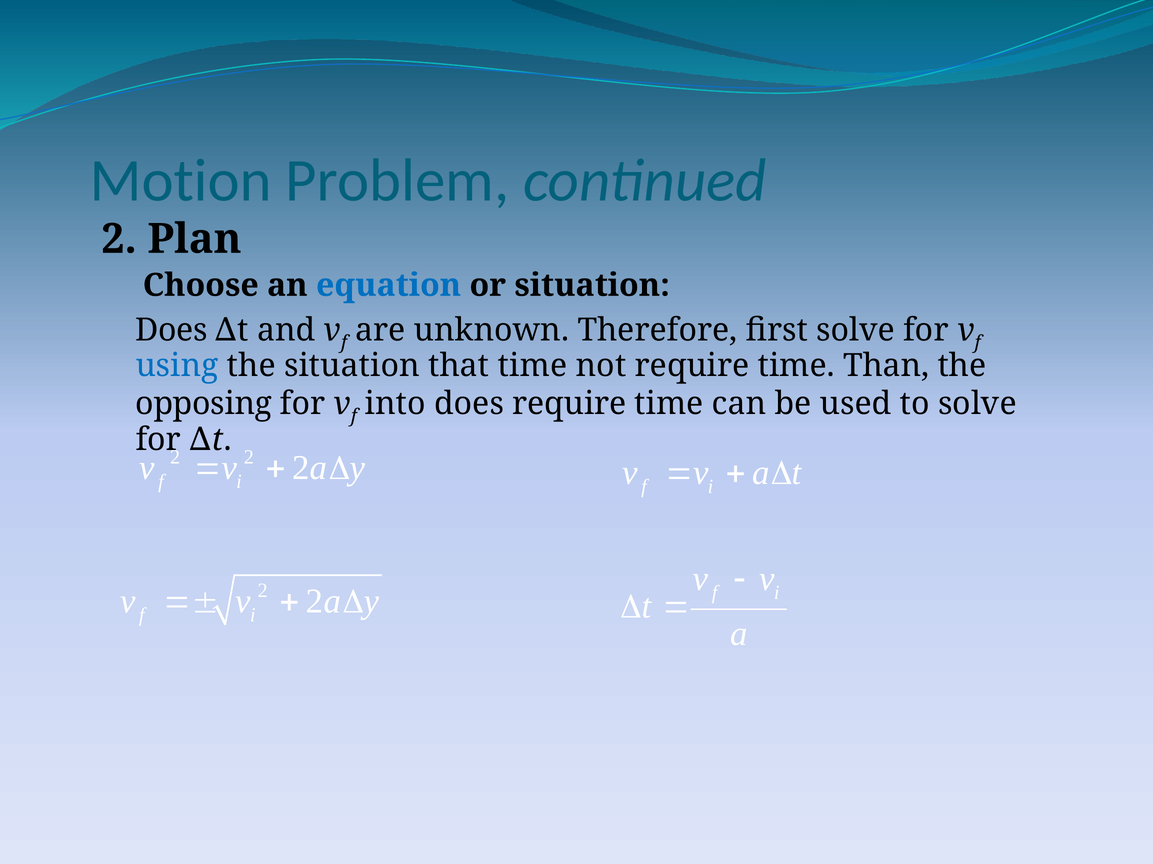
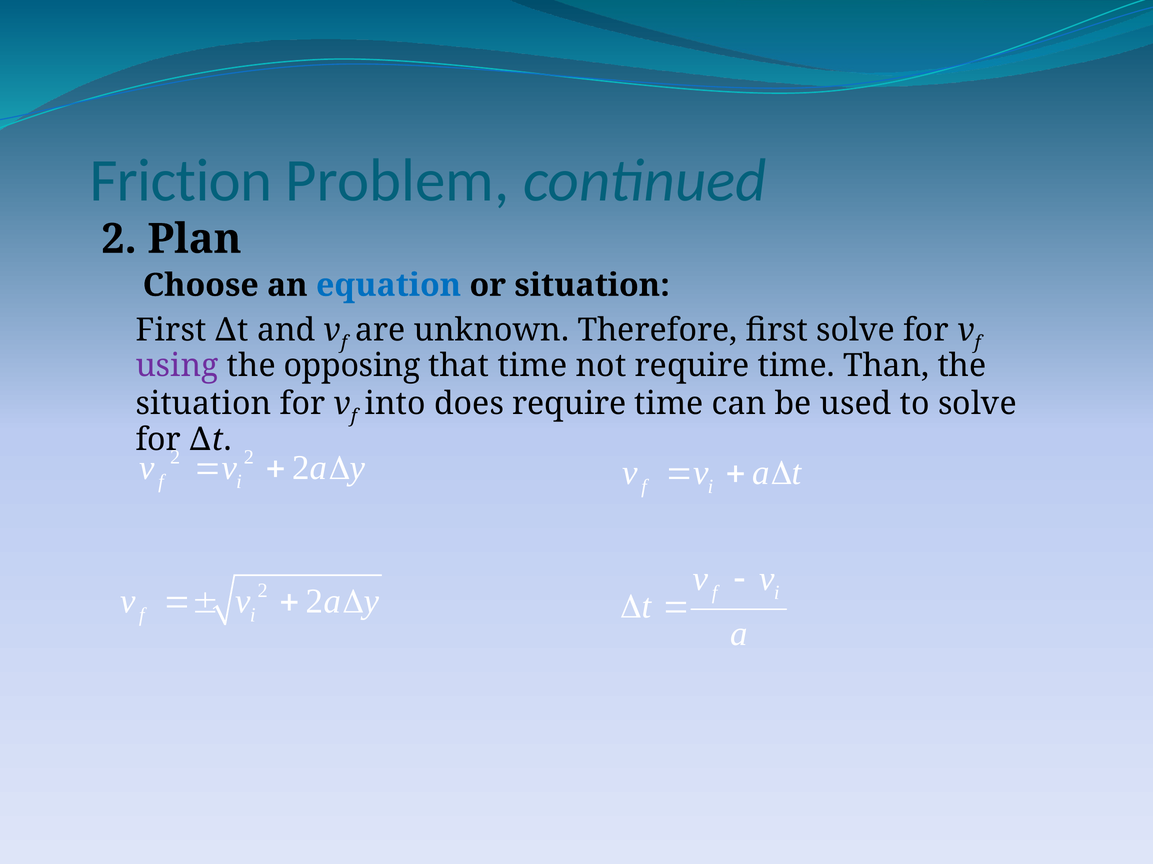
Motion: Motion -> Friction
Does at (171, 330): Does -> First
using colour: blue -> purple
the situation: situation -> opposing
opposing at (204, 404): opposing -> situation
